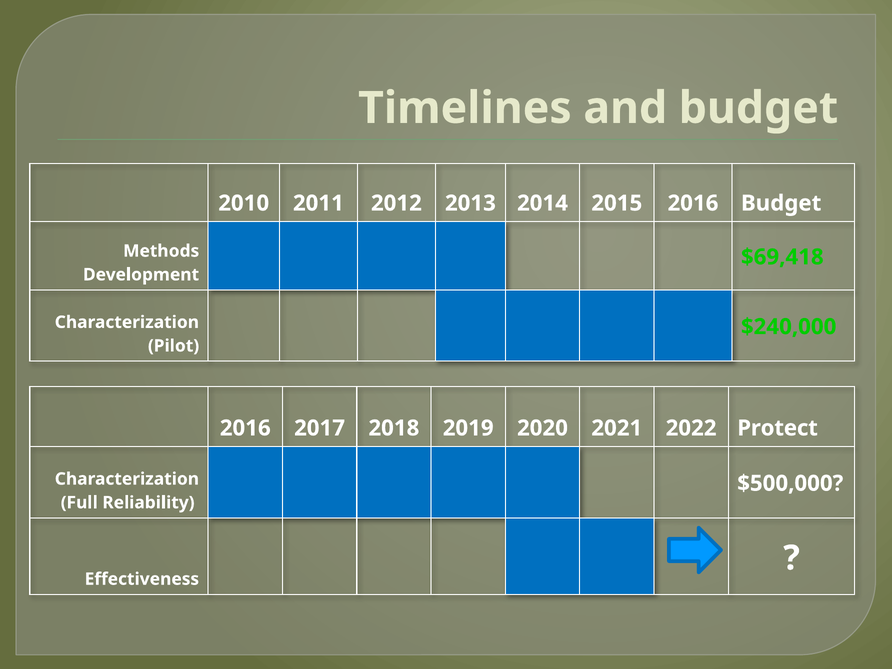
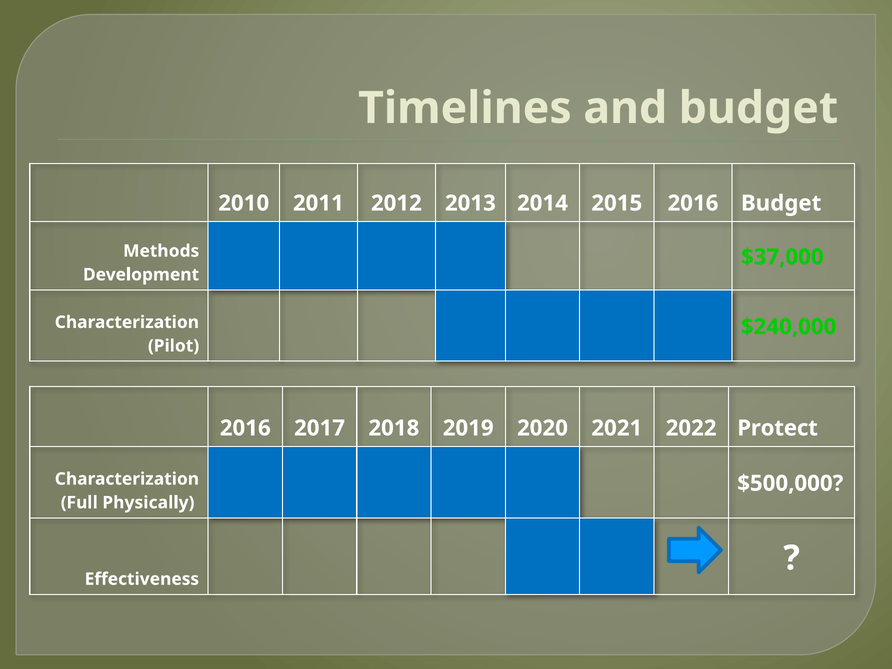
$69,418: $69,418 -> $37,000
Reliability: Reliability -> Physically
